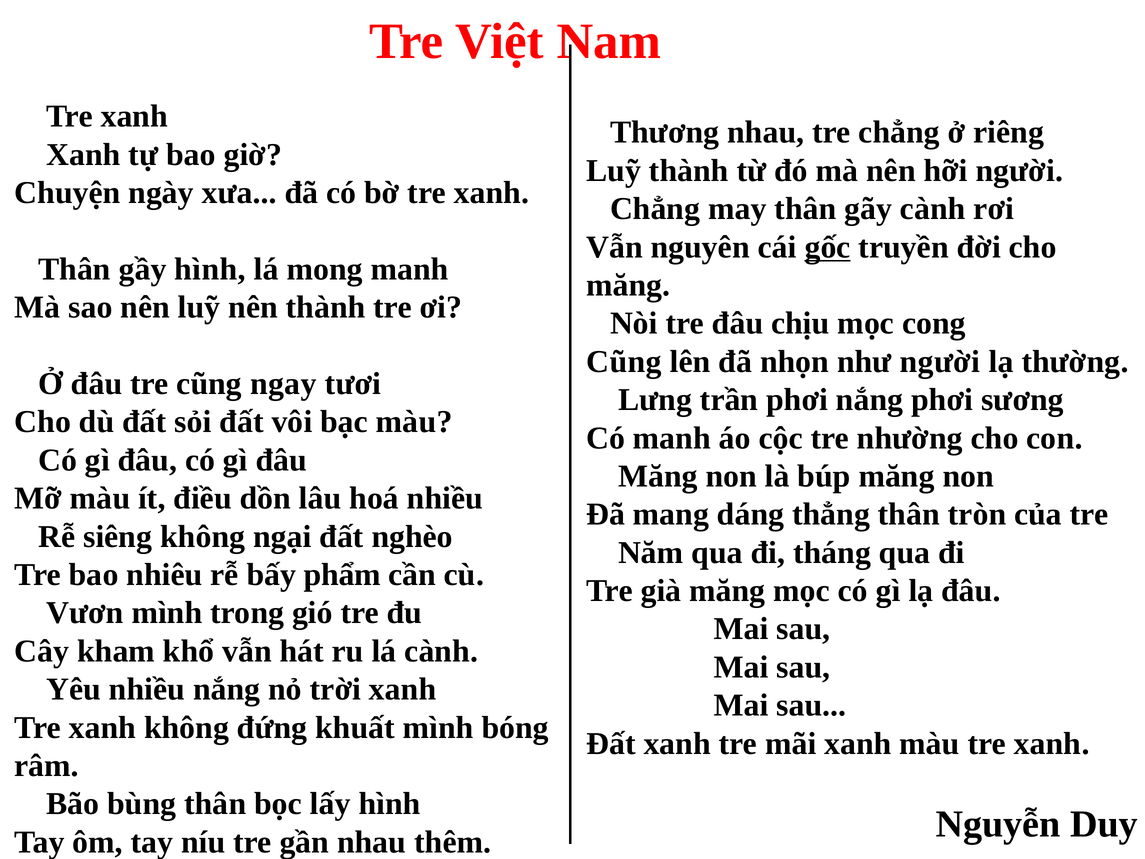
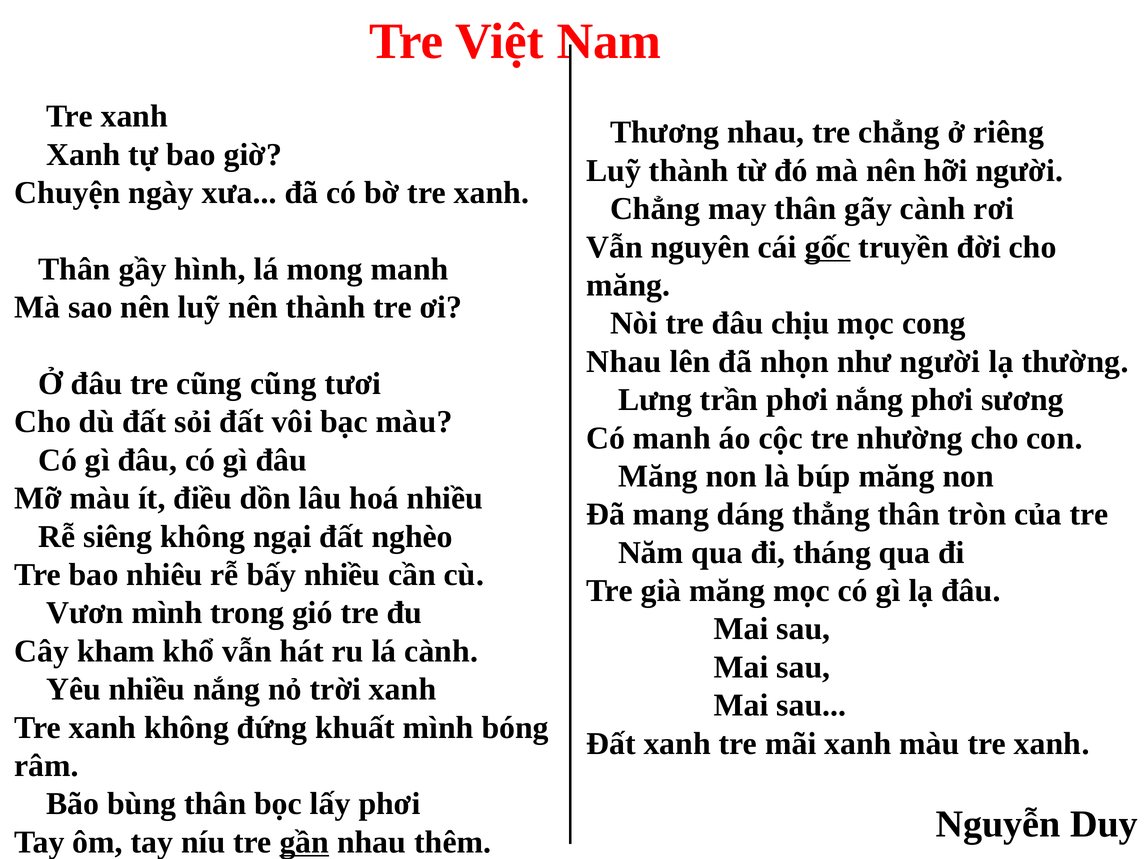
Cũng at (624, 362): Cũng -> Nhau
cũng ngay: ngay -> cũng
bấy phẩm: phẩm -> nhiều
lấy hình: hình -> phơi
gần underline: none -> present
